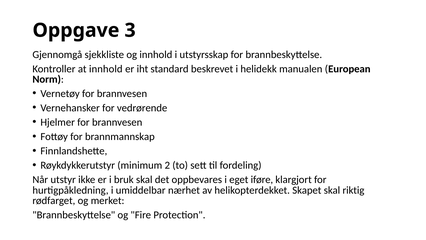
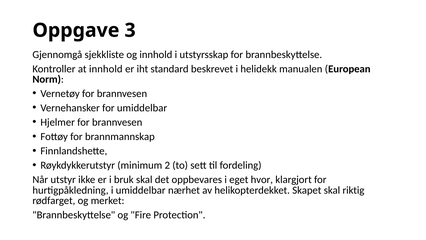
for vedrørende: vedrørende -> umiddelbar
iføre: iføre -> hvor
